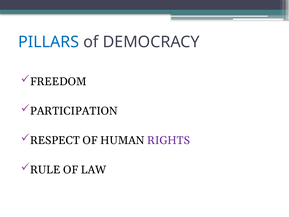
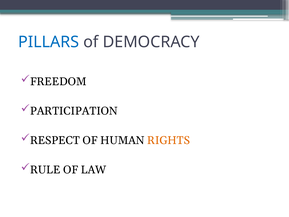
RIGHTS colour: purple -> orange
